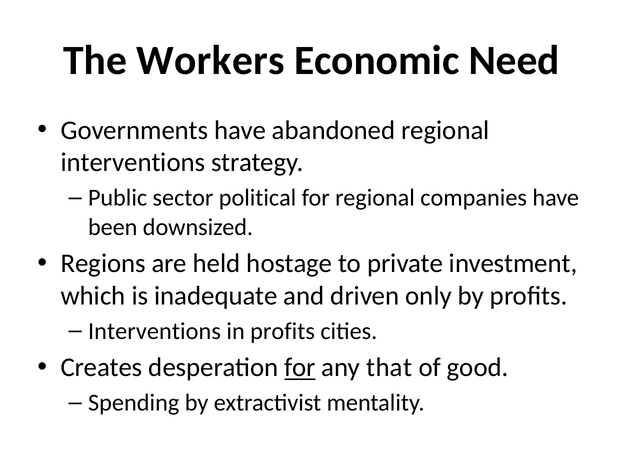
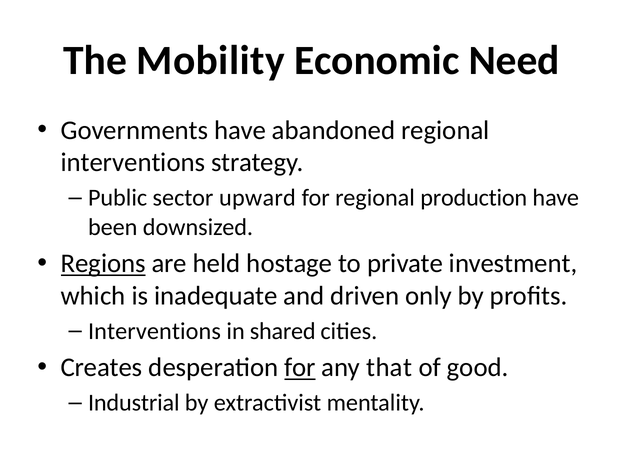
Workers: Workers -> Mobility
political: political -> upward
companies: companies -> production
Regions underline: none -> present
in profits: profits -> shared
Spending: Spending -> Industrial
